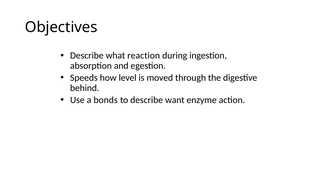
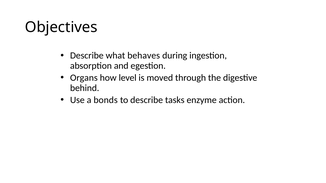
reaction: reaction -> behaves
Speeds: Speeds -> Organs
want: want -> tasks
